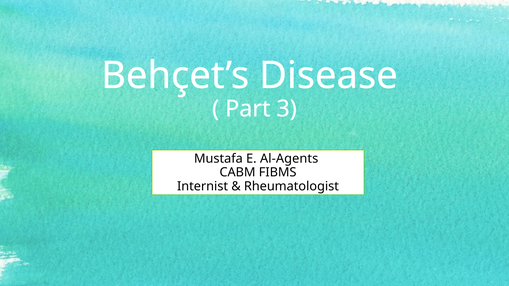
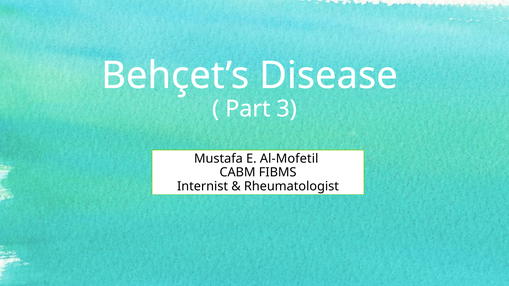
Al-Agents: Al-Agents -> Al-Mofetil
